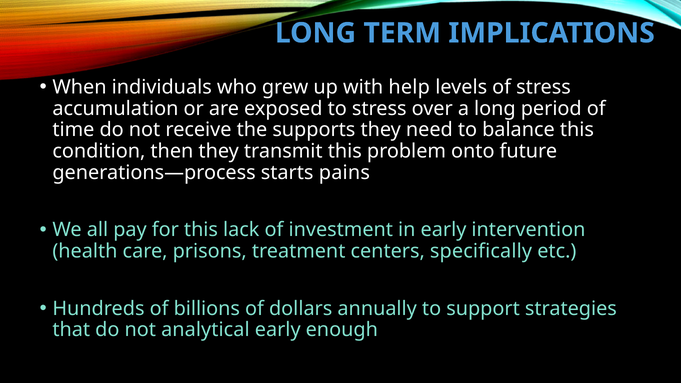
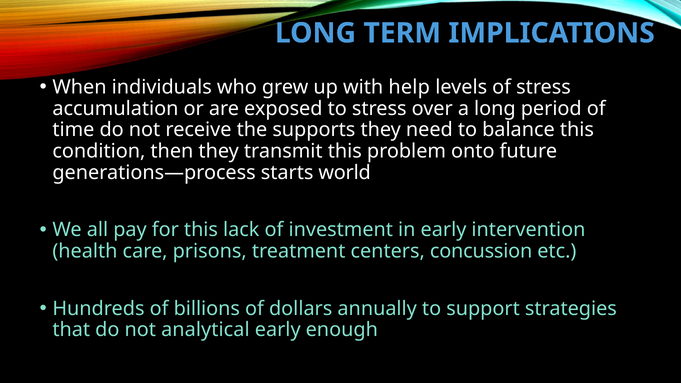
pains: pains -> world
specifically: specifically -> concussion
